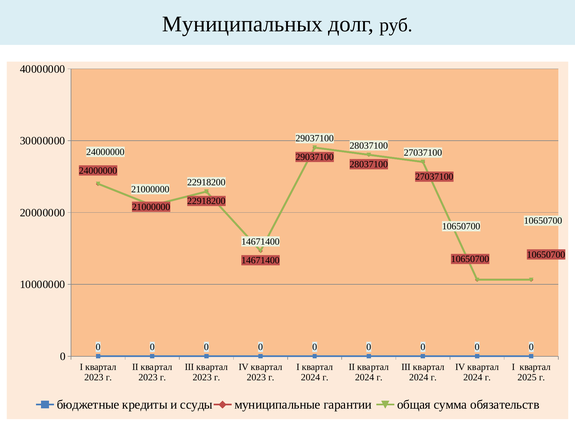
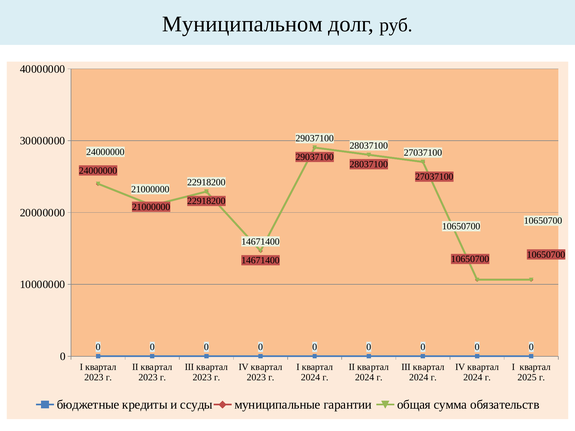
Муниципальных: Муниципальных -> Муниципальном
